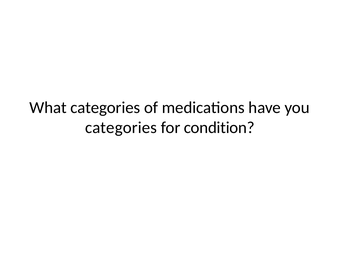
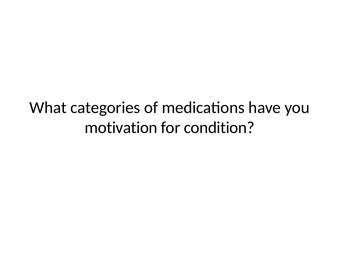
categories at (121, 128): categories -> motivation
